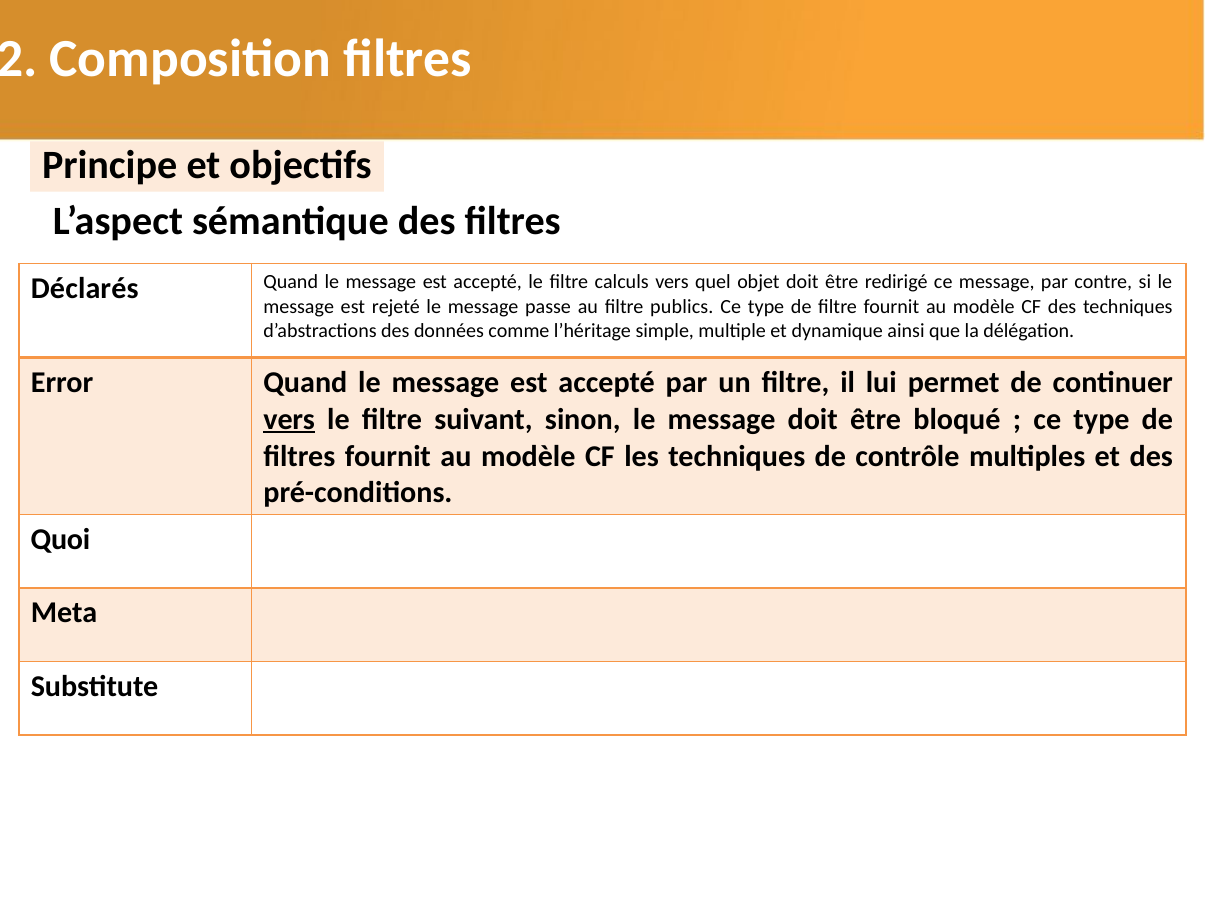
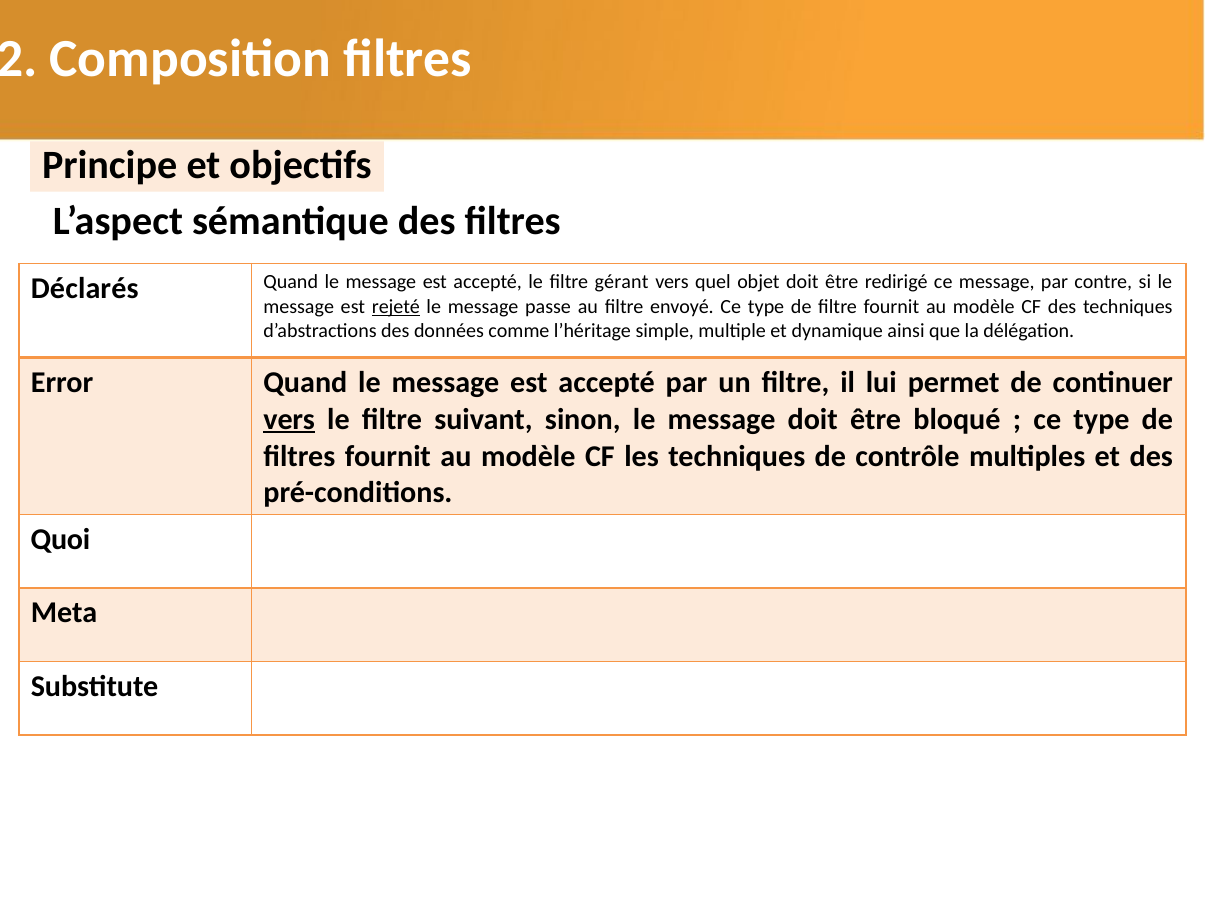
calculs: calculs -> gérant
rejeté underline: none -> present
publics: publics -> envoyé
